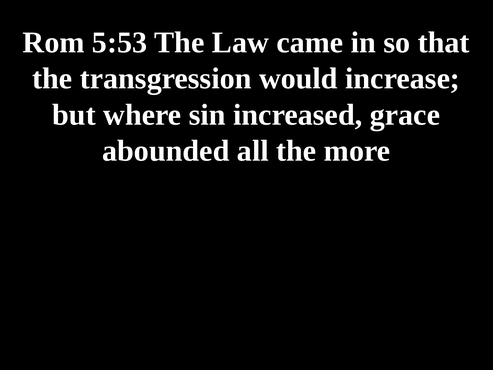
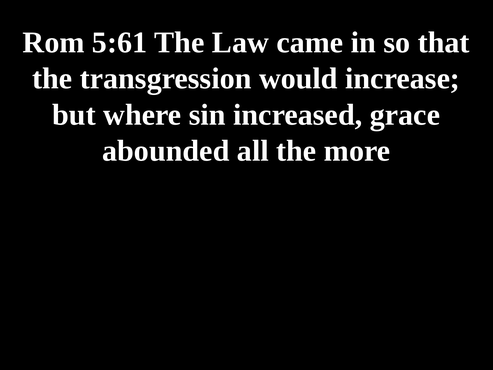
5:53: 5:53 -> 5:61
